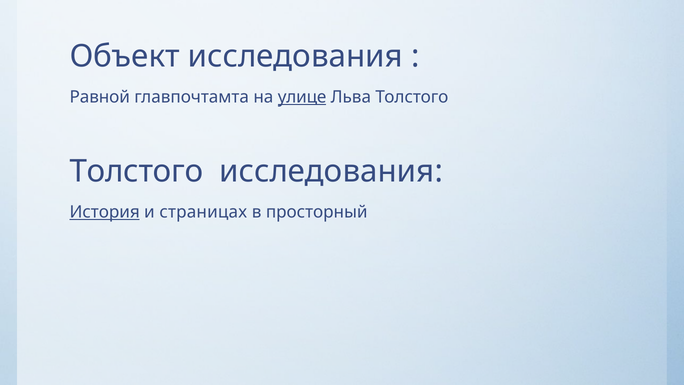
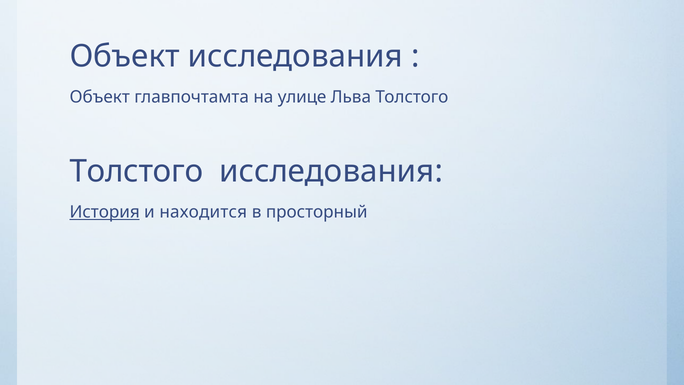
Равной at (100, 97): Равной -> Объект
улице underline: present -> none
страницах: страницах -> находится
